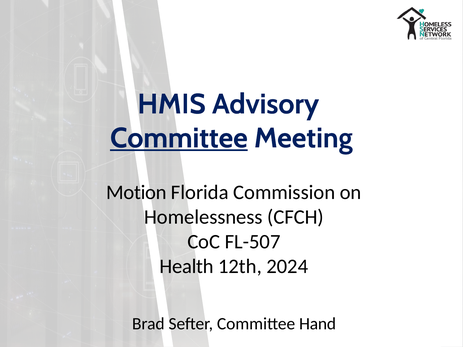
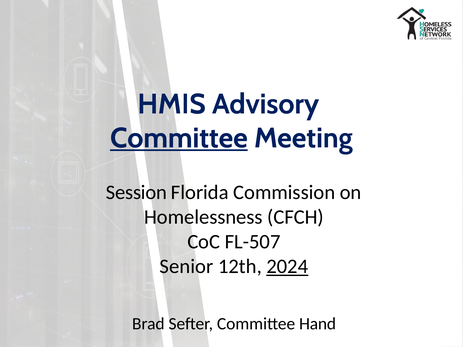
Motion: Motion -> Session
Health: Health -> Senior
2024 underline: none -> present
